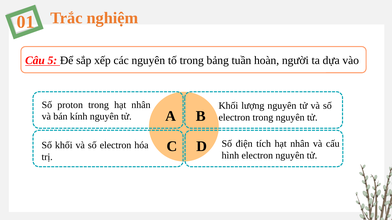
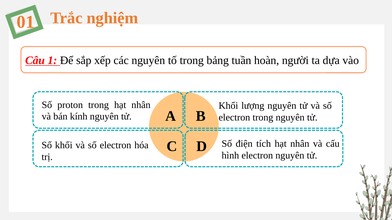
5: 5 -> 1
